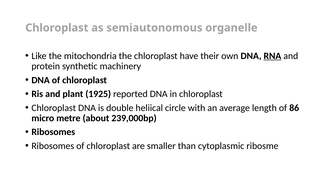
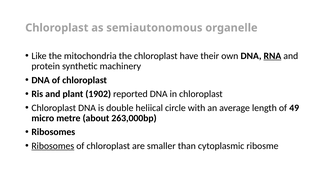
1925: 1925 -> 1902
86: 86 -> 49
239,000bp: 239,000bp -> 263,000bp
Ribosomes at (53, 146) underline: none -> present
